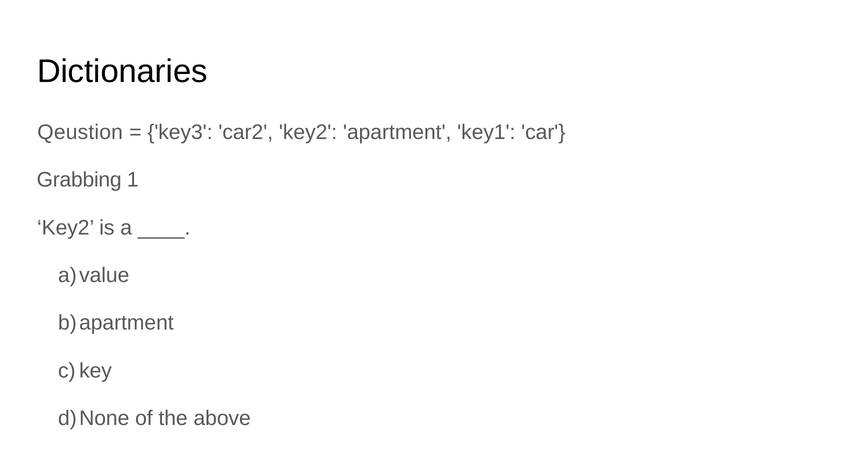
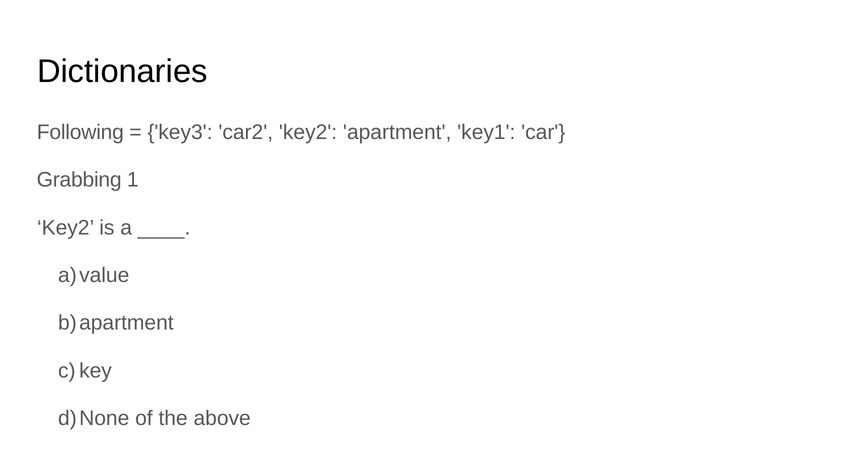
Qeustion: Qeustion -> Following
